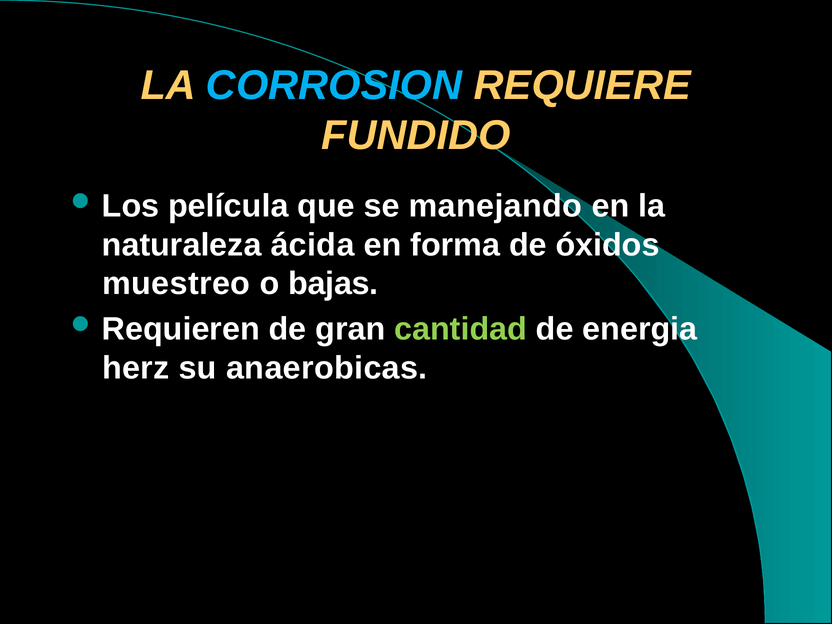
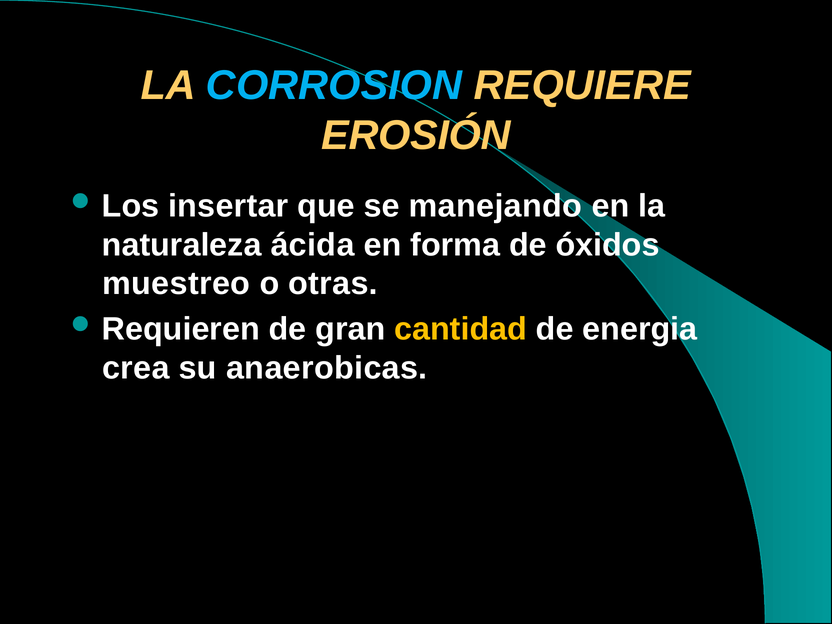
FUNDIDO: FUNDIDO -> EROSIÓN
película: película -> insertar
bajas: bajas -> otras
cantidad colour: light green -> yellow
herz: herz -> crea
